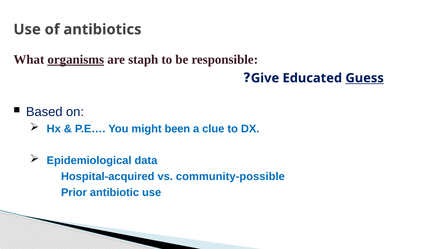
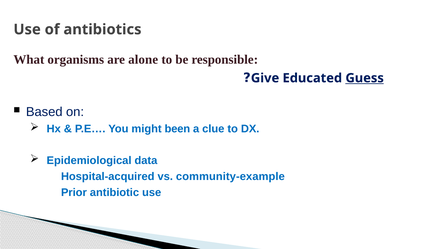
organisms underline: present -> none
staph: staph -> alone
community-possible: community-possible -> community-example
